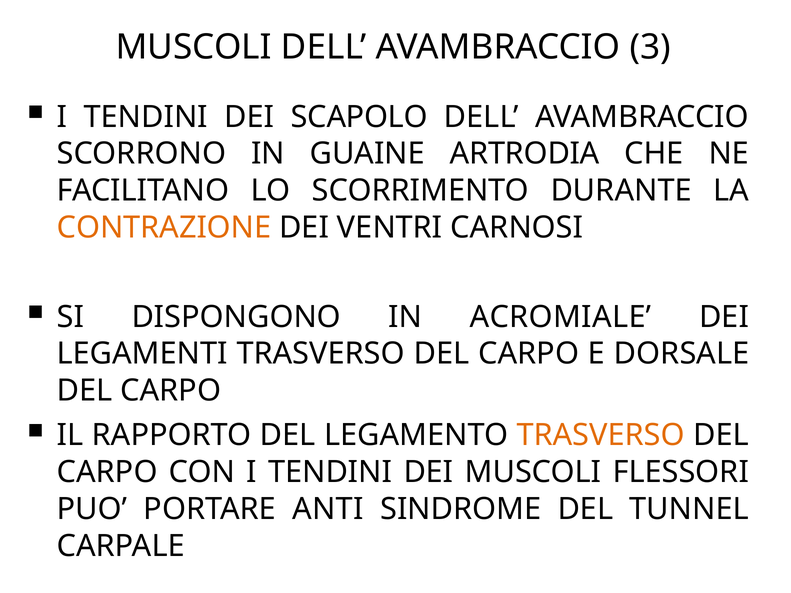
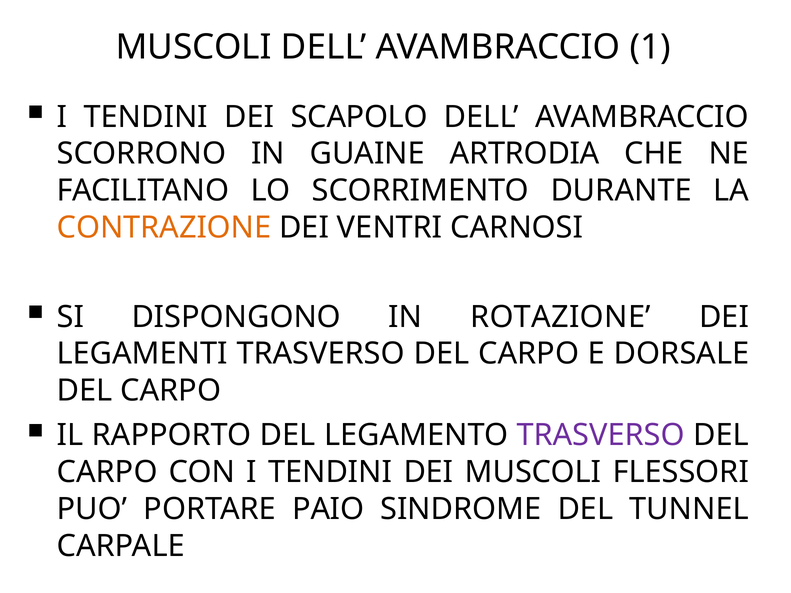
3: 3 -> 1
ACROMIALE: ACROMIALE -> ROTAZIONE
TRASVERSO at (601, 435) colour: orange -> purple
ANTI: ANTI -> PAIO
